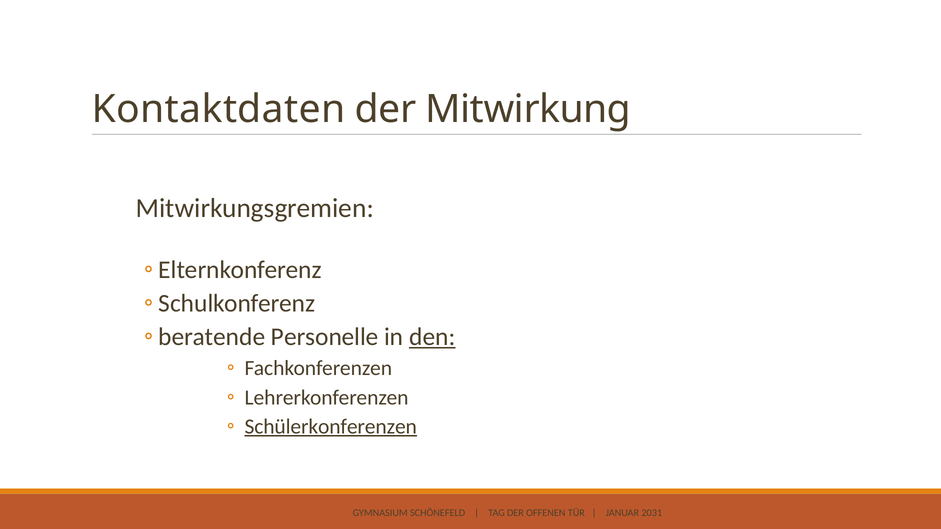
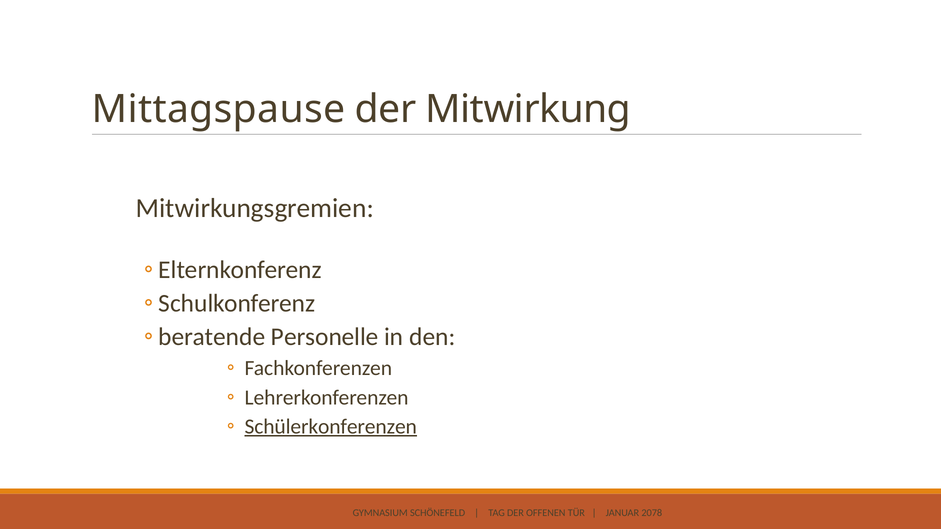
Kontaktdaten: Kontaktdaten -> Mittagspause
den underline: present -> none
2031: 2031 -> 2078
